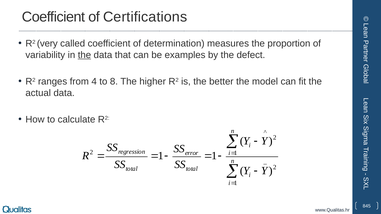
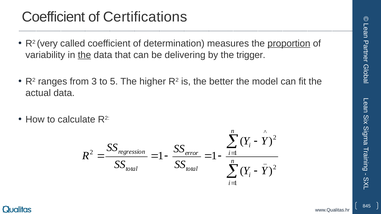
proportion underline: none -> present
examples: examples -> delivering
defect: defect -> trigger
4: 4 -> 3
8: 8 -> 5
